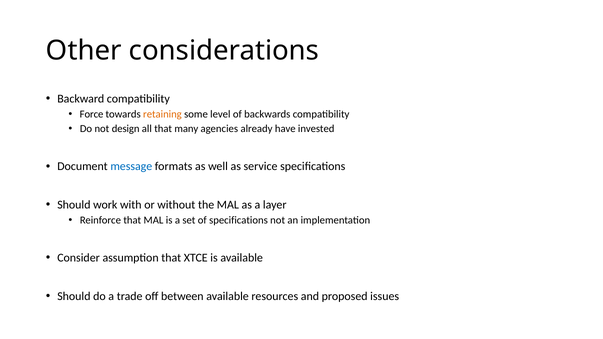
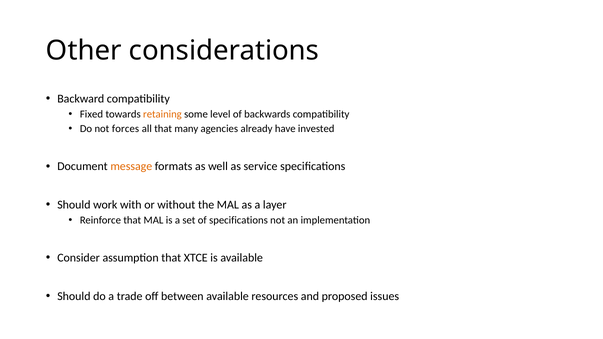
Force: Force -> Fixed
design: design -> forces
message colour: blue -> orange
